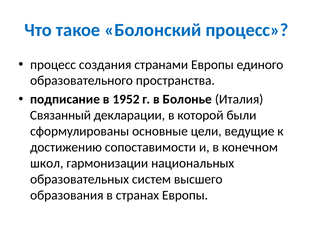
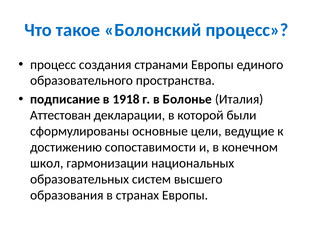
1952: 1952 -> 1918
Связанный: Связанный -> Аттестован
